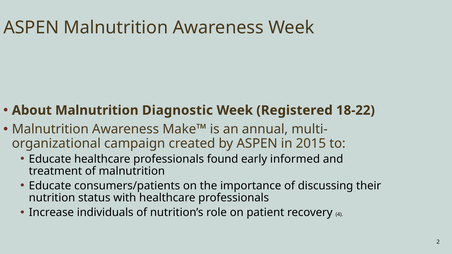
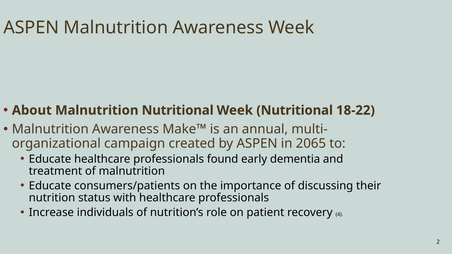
Malnutrition Diagnostic: Diagnostic -> Nutritional
Week Registered: Registered -> Nutritional
2015: 2015 -> 2065
informed: informed -> dementia
